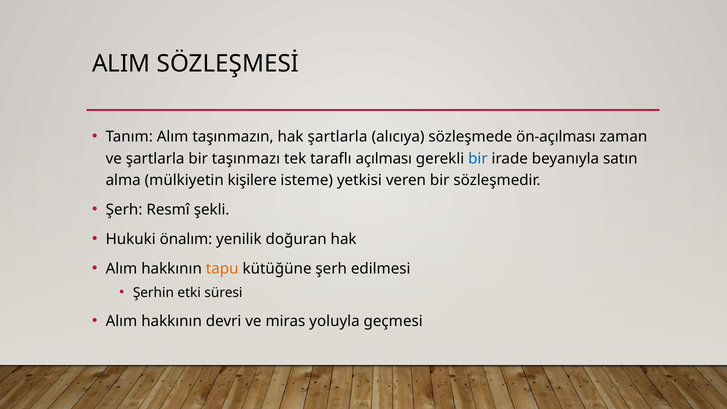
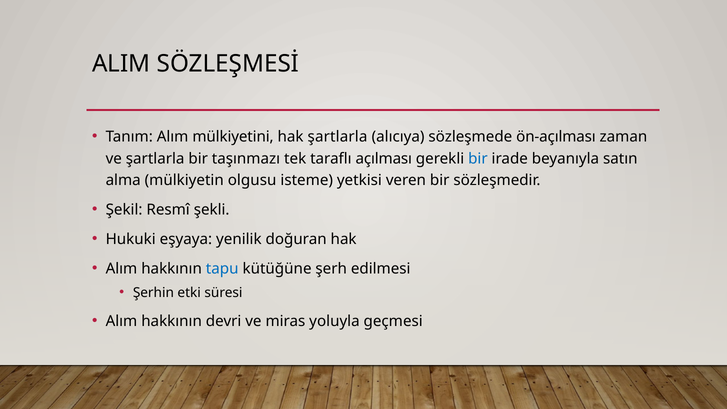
taşınmazın: taşınmazın -> mülkiyetini
kişilere: kişilere -> olgusu
Şerh at (124, 210): Şerh -> Şekil
önalım: önalım -> eşyaya
tapu colour: orange -> blue
